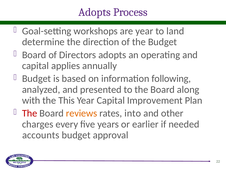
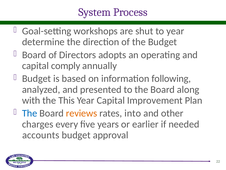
Adopts at (95, 12): Adopts -> System
are year: year -> shut
to land: land -> year
applies: applies -> comply
The at (30, 113) colour: red -> blue
